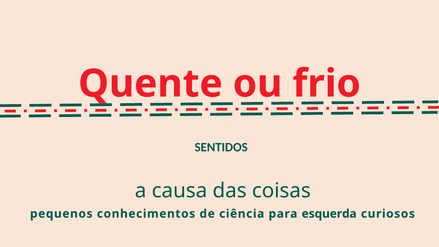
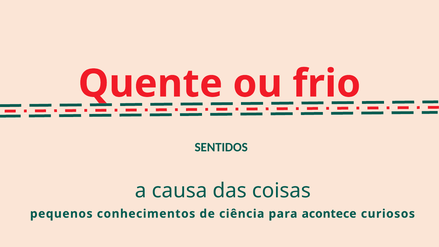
esquerda: esquerda -> acontece
